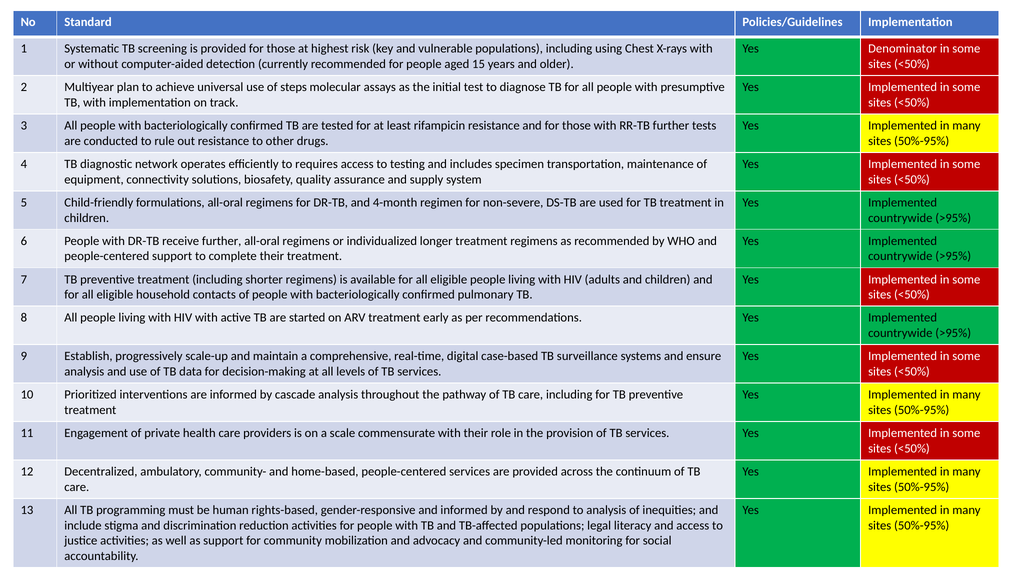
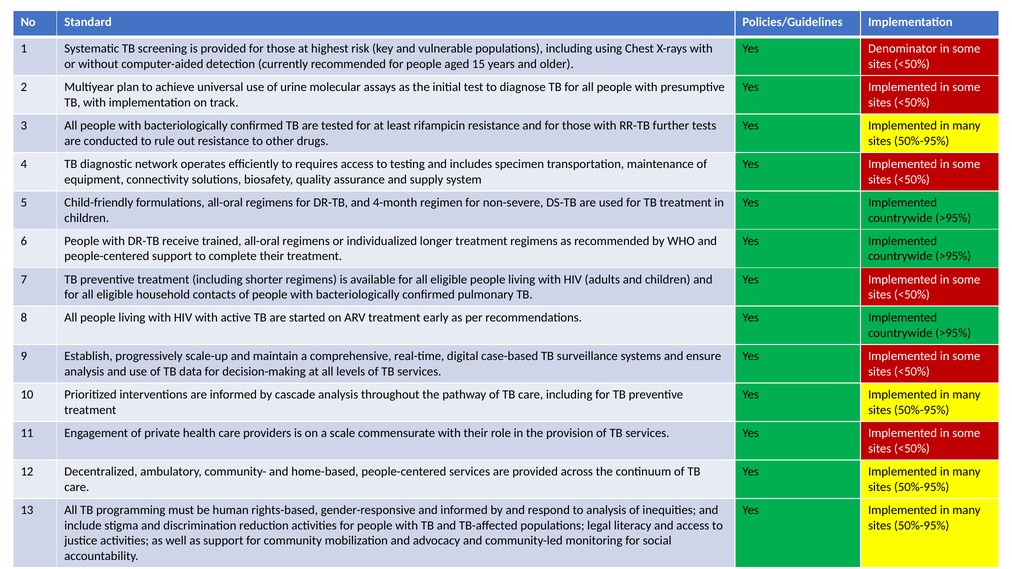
steps: steps -> urine
receive further: further -> trained
